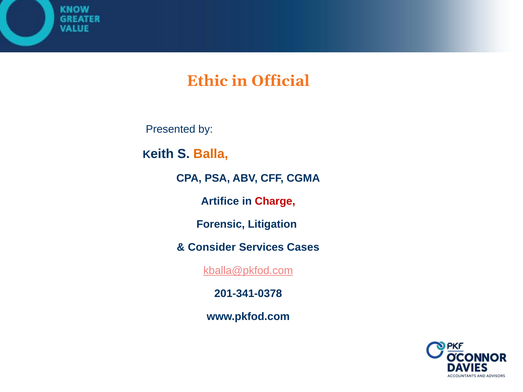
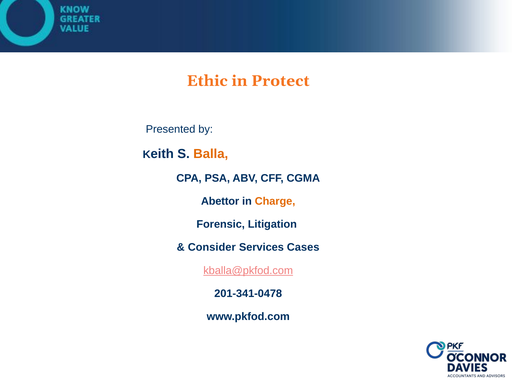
Official: Official -> Protect
Artifice: Artifice -> Abettor
Charge colour: red -> orange
201-341-0378: 201-341-0378 -> 201-341-0478
